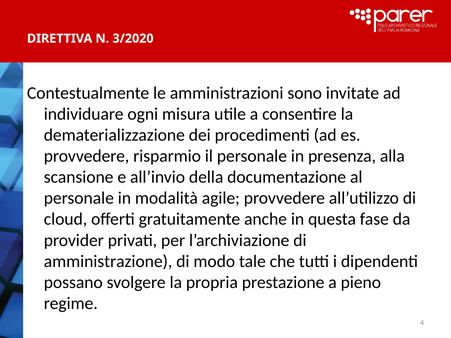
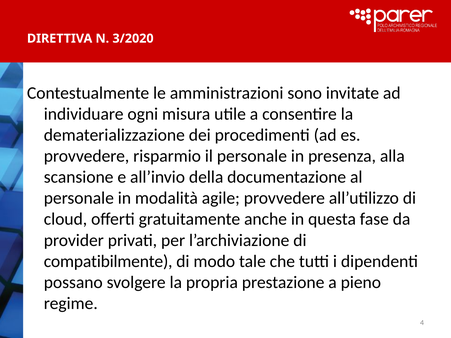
amministrazione: amministrazione -> compatibilmente
